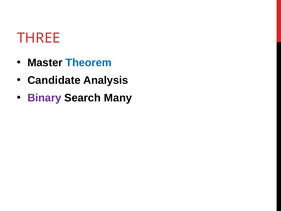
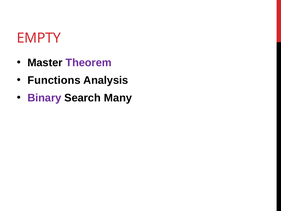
THREE: THREE -> EMPTY
Theorem colour: blue -> purple
Candidate: Candidate -> Functions
